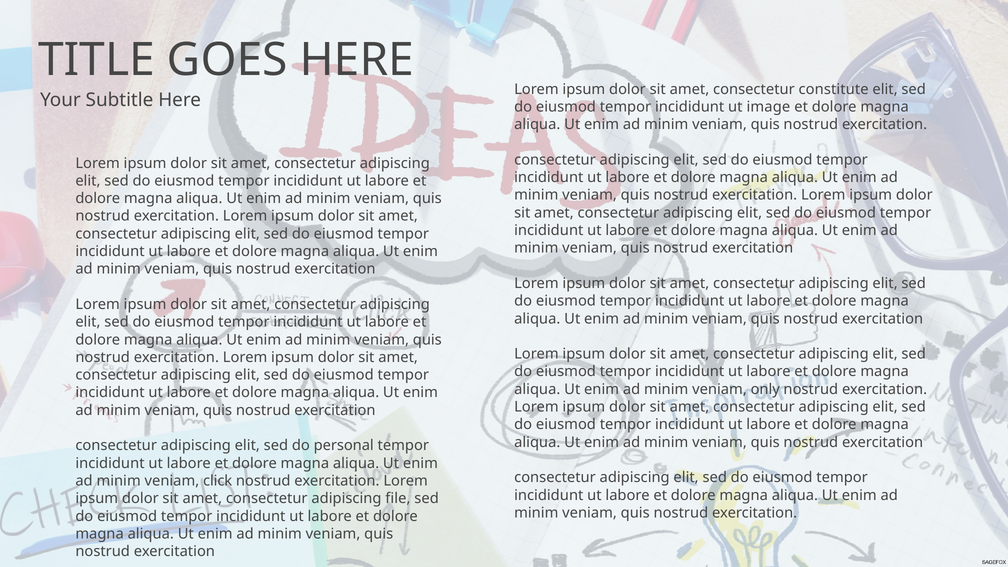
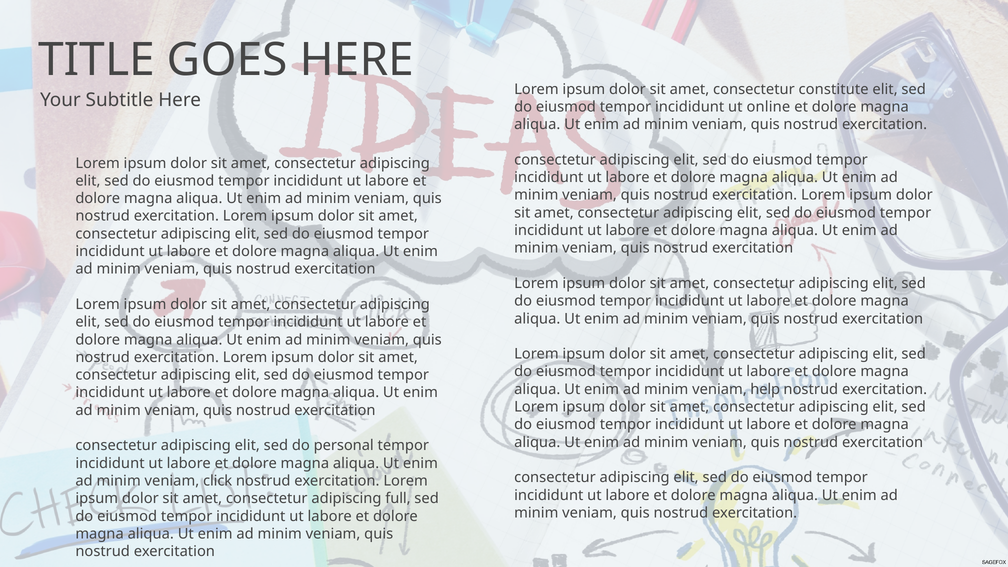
image: image -> online
only: only -> help
file: file -> full
